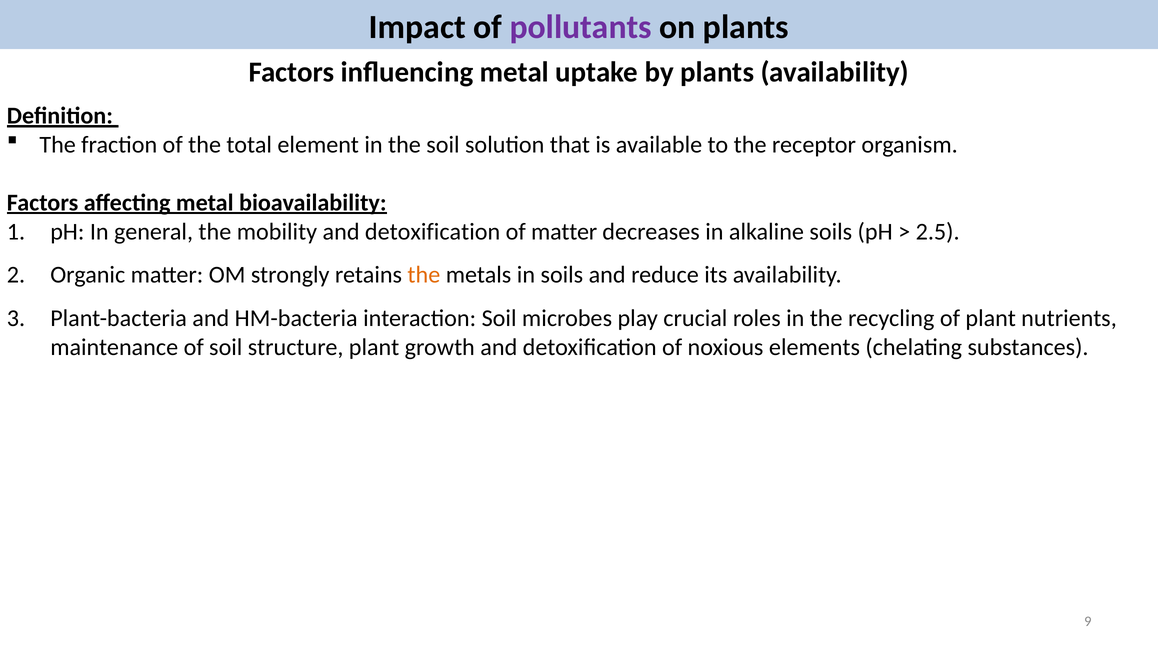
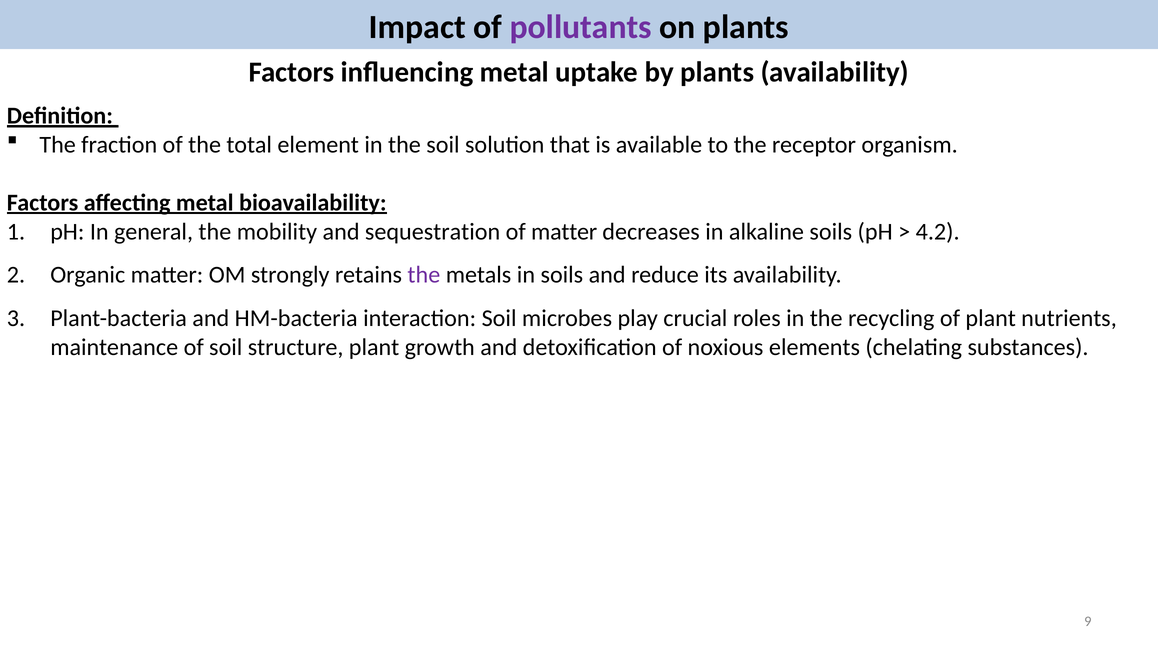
mobility and detoxification: detoxification -> sequestration
2.5: 2.5 -> 4.2
the at (424, 275) colour: orange -> purple
